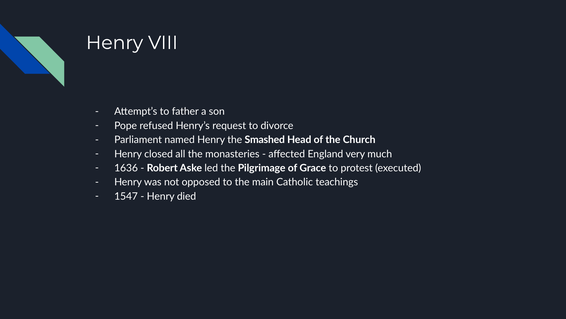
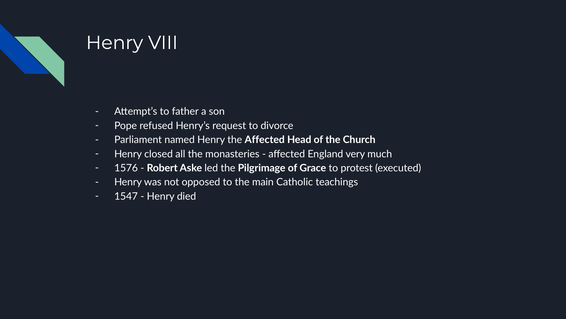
the Smashed: Smashed -> Affected
1636: 1636 -> 1576
